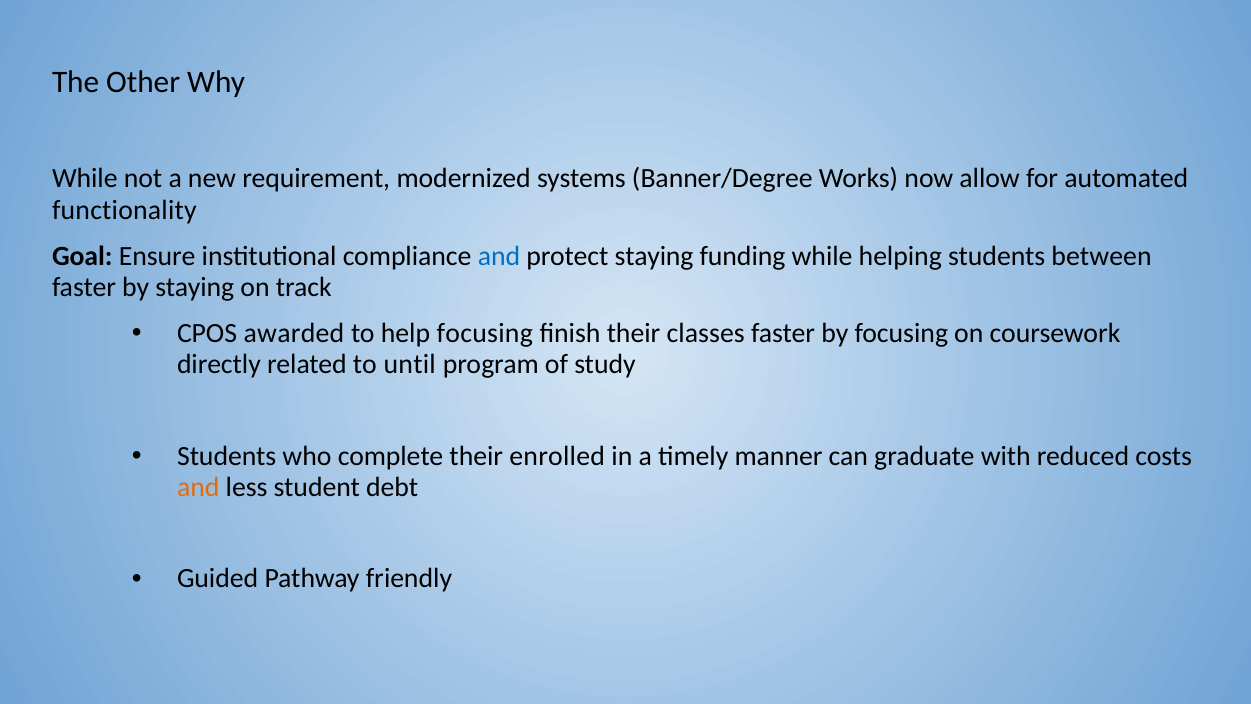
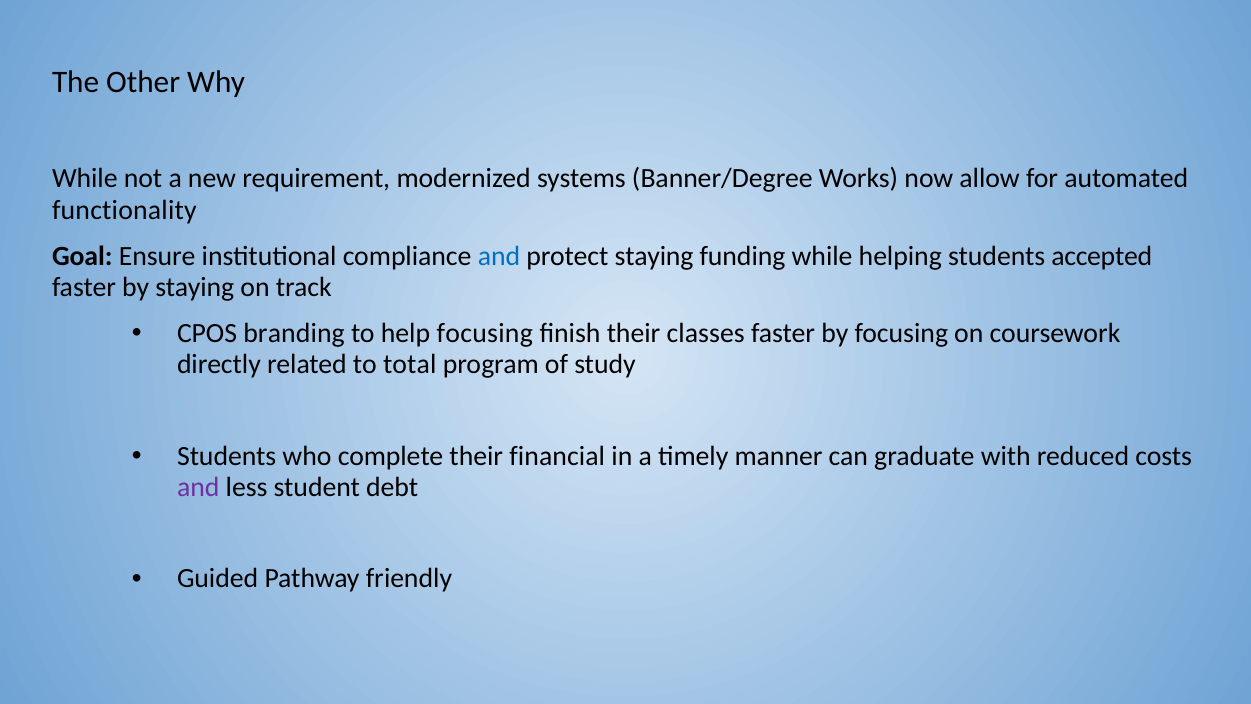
between: between -> accepted
awarded: awarded -> branding
until: until -> total
enrolled: enrolled -> financial
and at (198, 487) colour: orange -> purple
